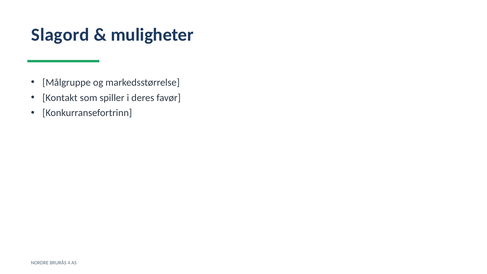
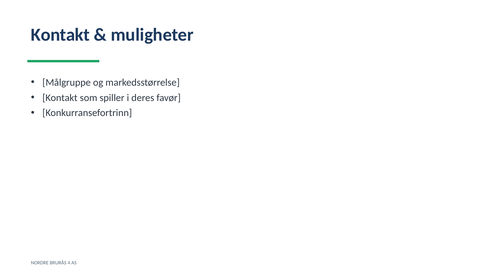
Slagord at (60, 35): Slagord -> Kontakt
